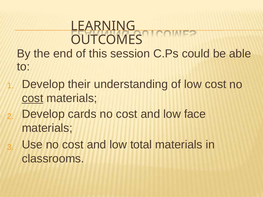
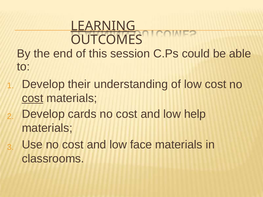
LEARNING underline: none -> present
face: face -> help
total: total -> face
